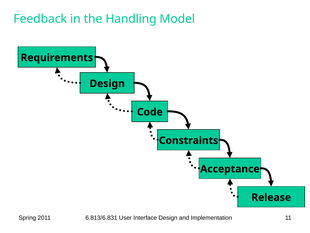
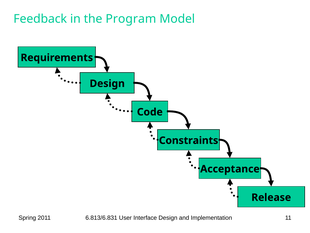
Handling: Handling -> Program
